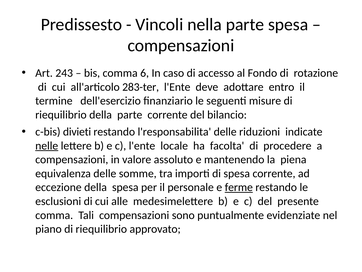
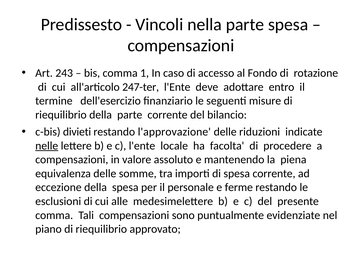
6: 6 -> 1
283-ter: 283-ter -> 247-ter
l'responsabilita: l'responsabilita -> l'approvazione
ferme underline: present -> none
